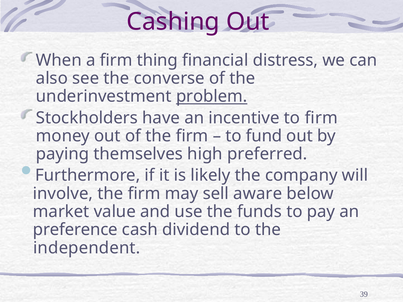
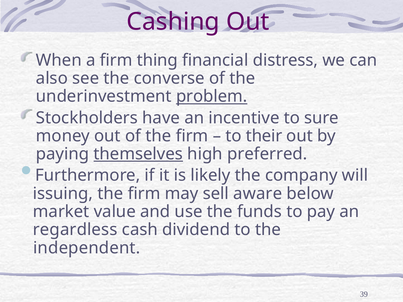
to firm: firm -> sure
fund: fund -> their
themselves underline: none -> present
involve: involve -> issuing
preference: preference -> regardless
